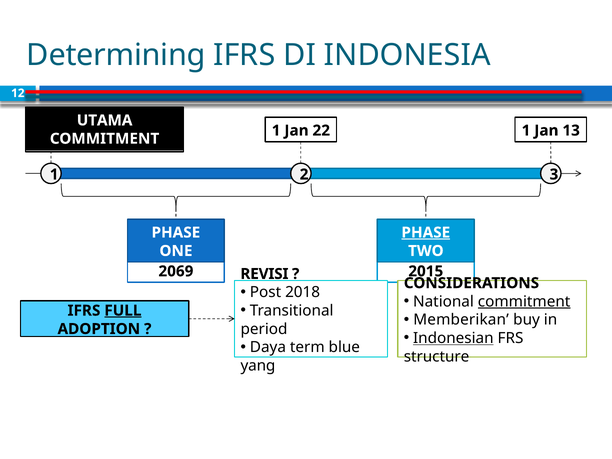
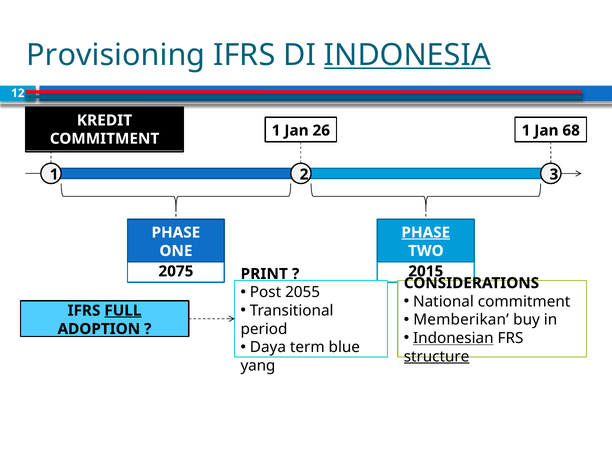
Determining: Determining -> Provisioning
INDONESIA underline: none -> present
UTAMA: UTAMA -> KREDIT
22: 22 -> 26
13: 13 -> 68
2069: 2069 -> 2075
REVISI: REVISI -> PRINT
2018: 2018 -> 2055
commitment at (524, 301) underline: present -> none
structure underline: none -> present
